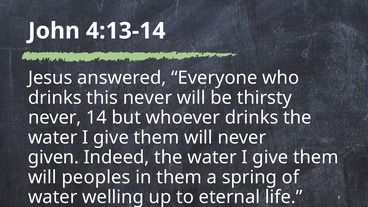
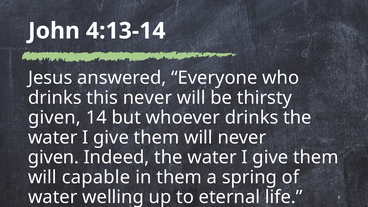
never at (55, 118): never -> given
peoples: peoples -> capable
